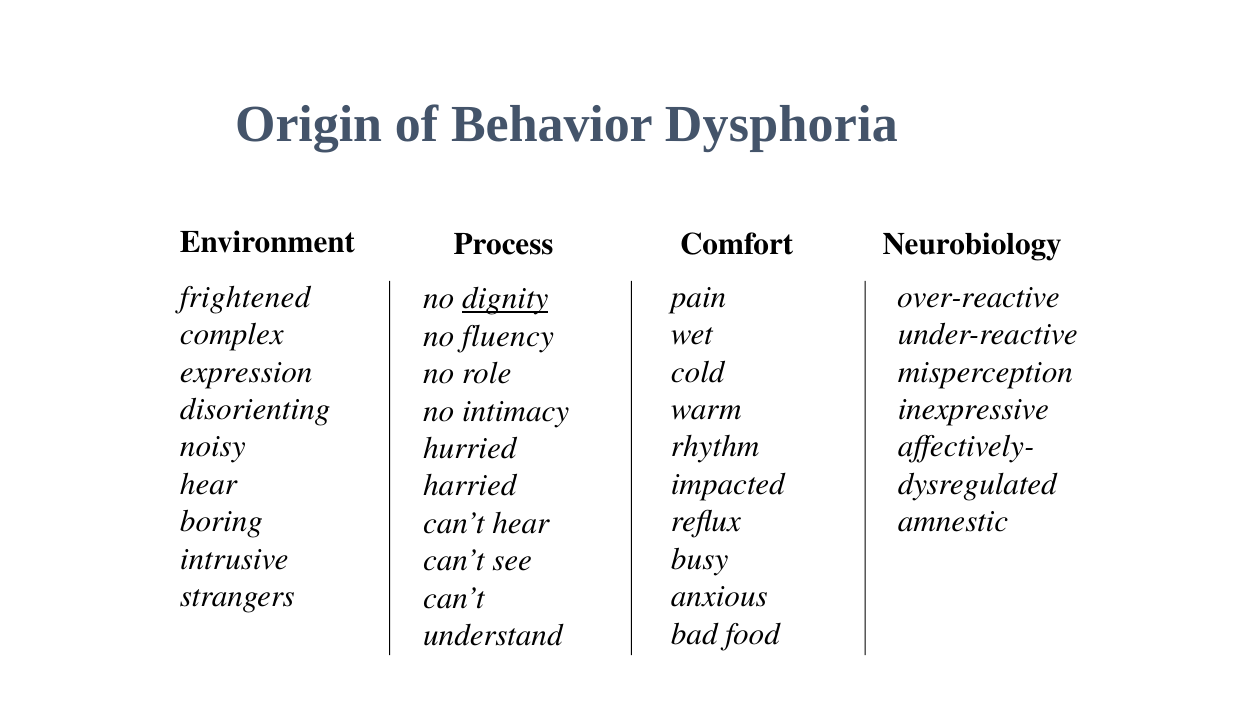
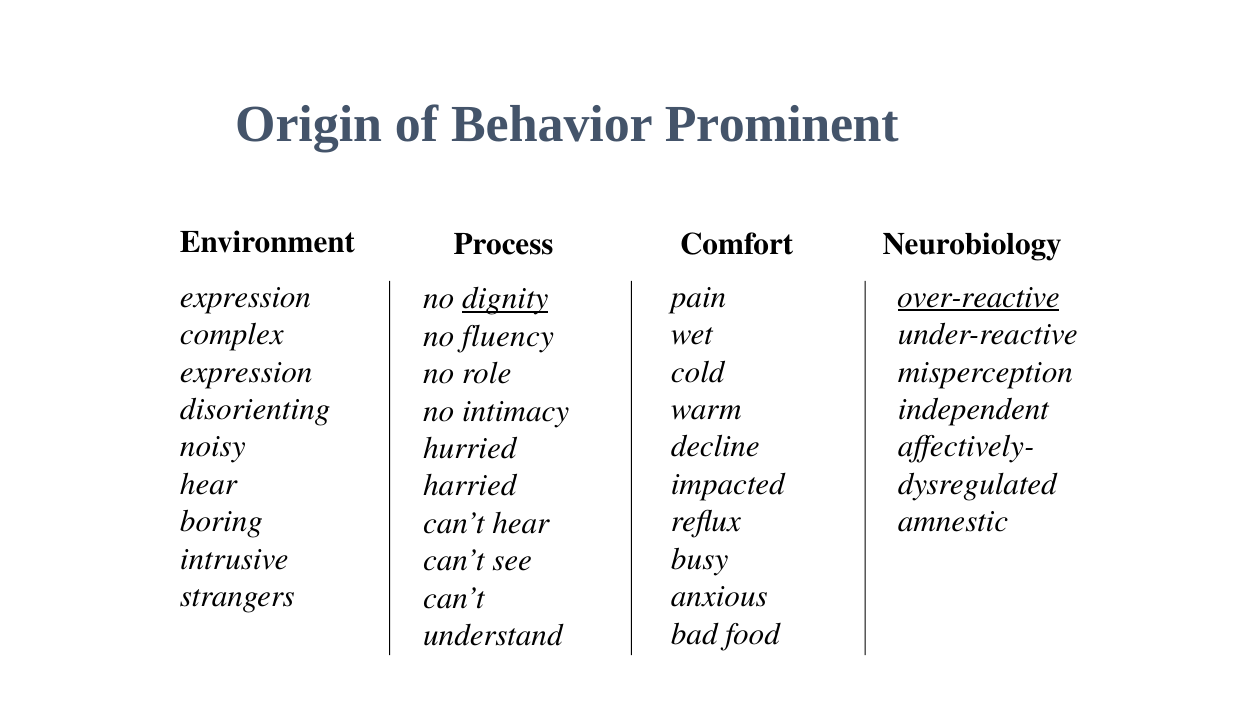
Dysphoria: Dysphoria -> Prominent
frightened at (245, 297): frightened -> expression
over-reactive underline: none -> present
inexpressive: inexpressive -> independent
rhythm: rhythm -> decline
